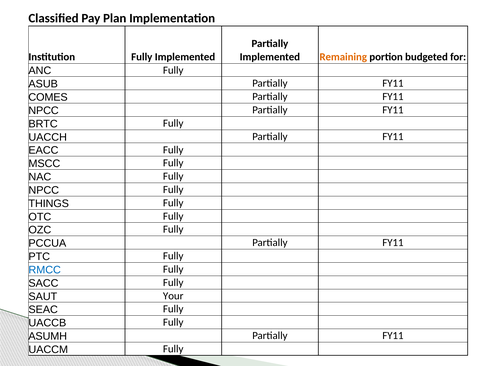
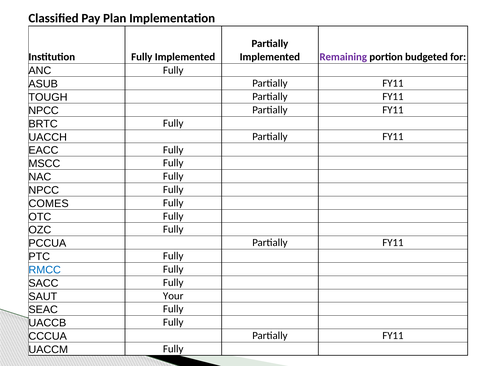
Remaining colour: orange -> purple
COMES: COMES -> TOUGH
THINGS: THINGS -> COMES
ASUMH: ASUMH -> CCCUA
